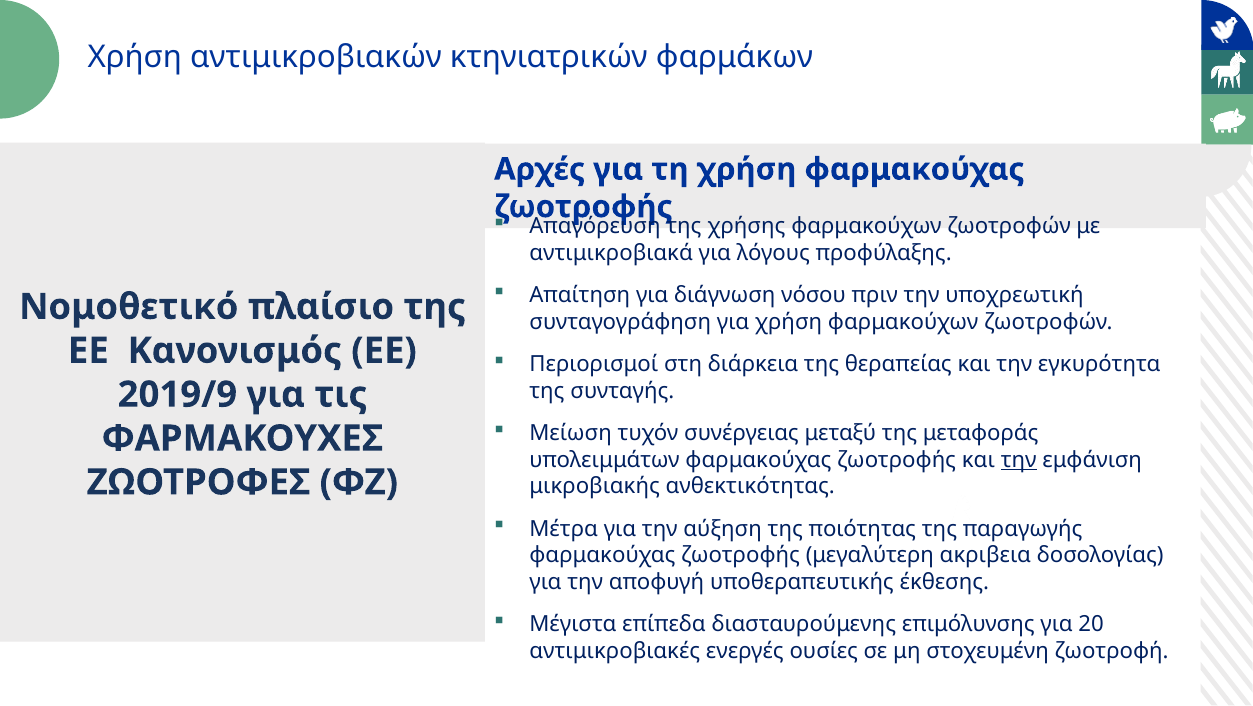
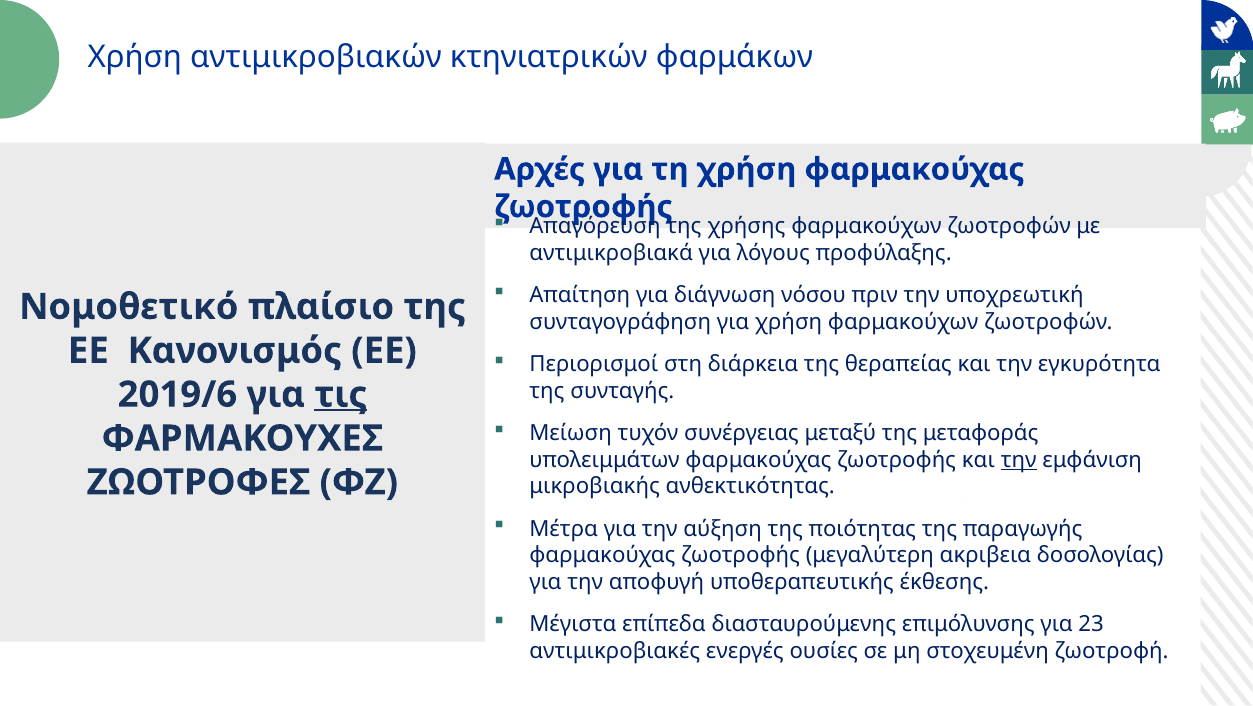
2019/9: 2019/9 -> 2019/6
τις underline: none -> present
20: 20 -> 23
